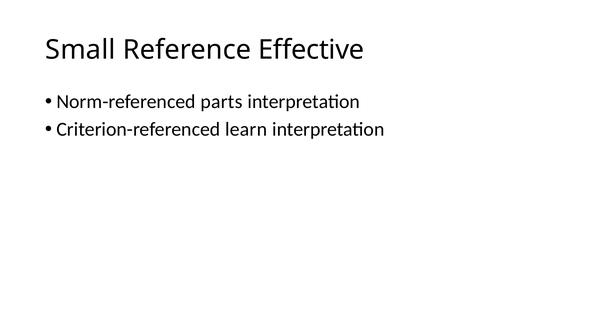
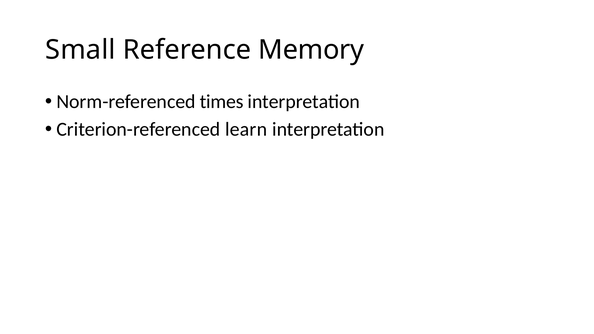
Effective: Effective -> Memory
parts: parts -> times
